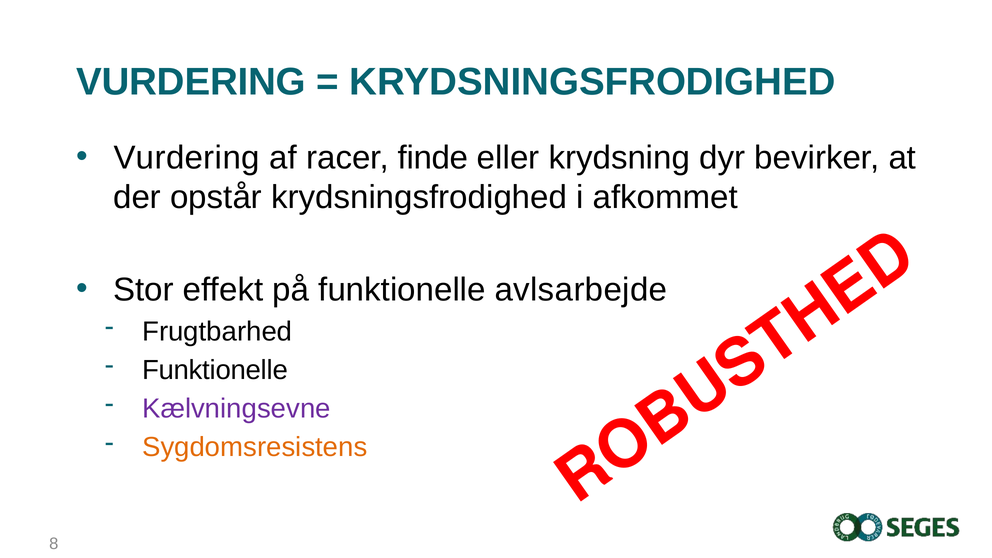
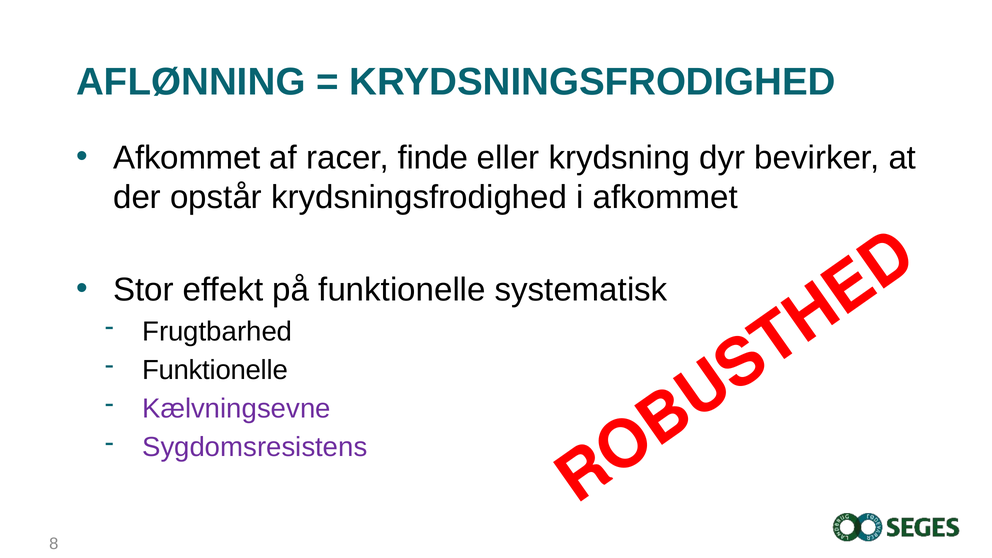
VURDERING at (191, 82): VURDERING -> AFLØNNING
Vurdering at (187, 158): Vurdering -> Afkommet
avlsarbejde: avlsarbejde -> systematisk
Sygdomsresistens colour: orange -> purple
